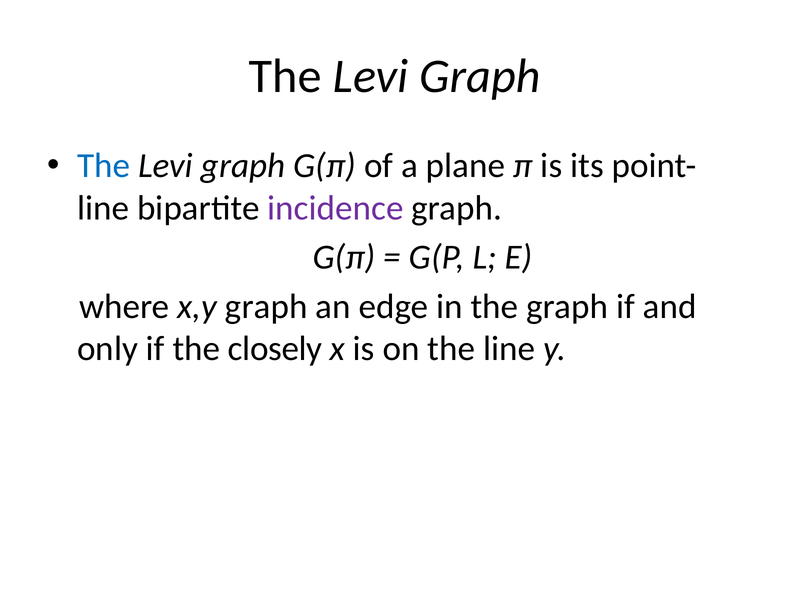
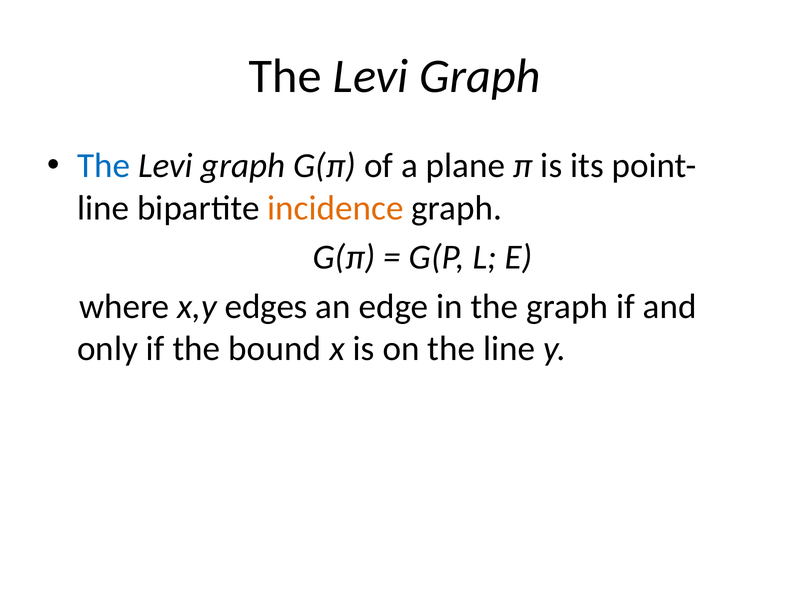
incidence colour: purple -> orange
x,y graph: graph -> edges
closely: closely -> bound
